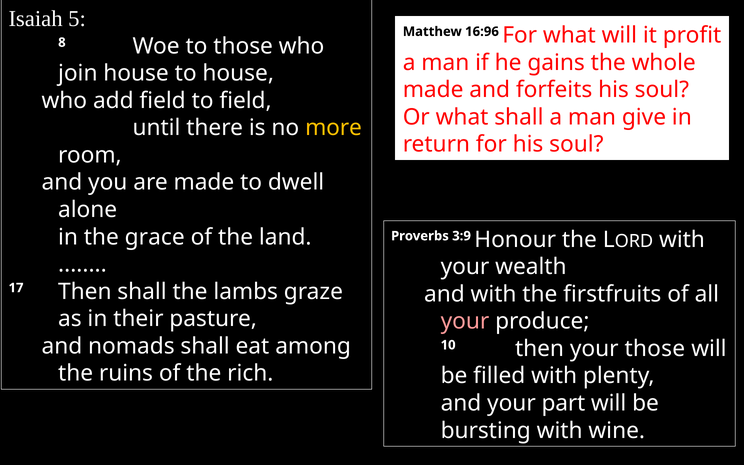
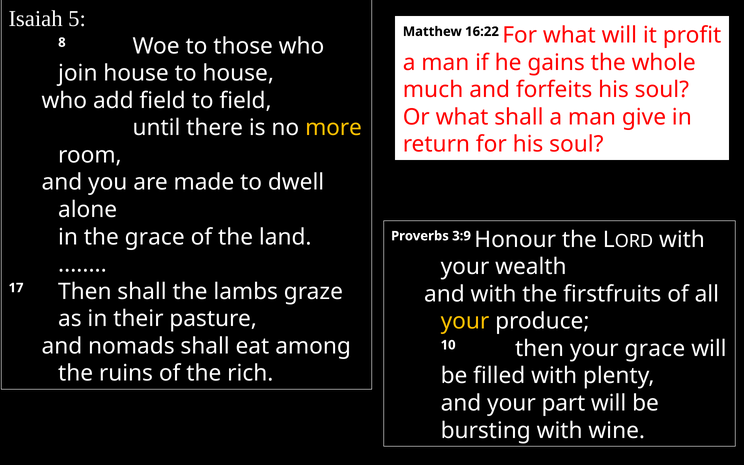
16:96: 16:96 -> 16:22
made at (433, 90): made -> much
your at (465, 321) colour: pink -> yellow
your those: those -> grace
